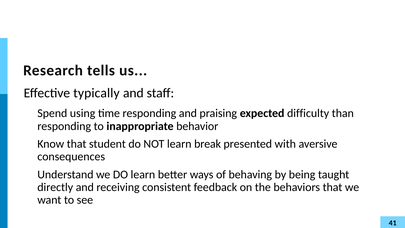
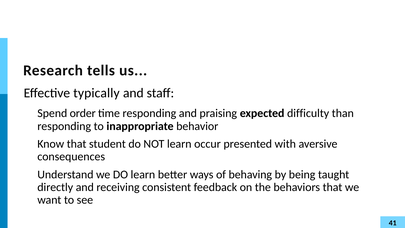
using: using -> order
break: break -> occur
